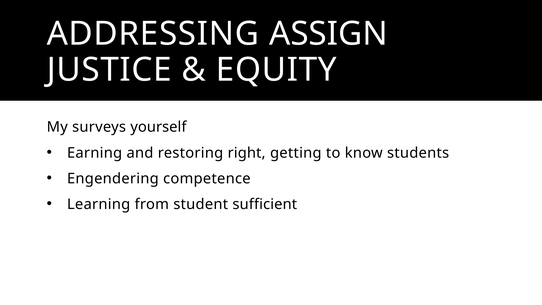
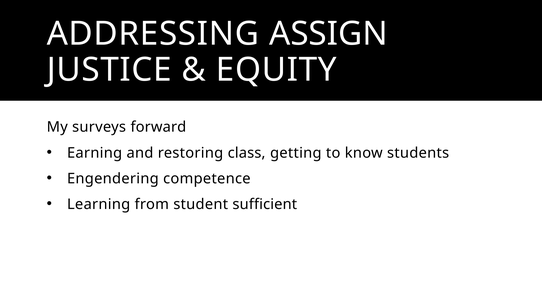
yourself: yourself -> forward
right: right -> class
